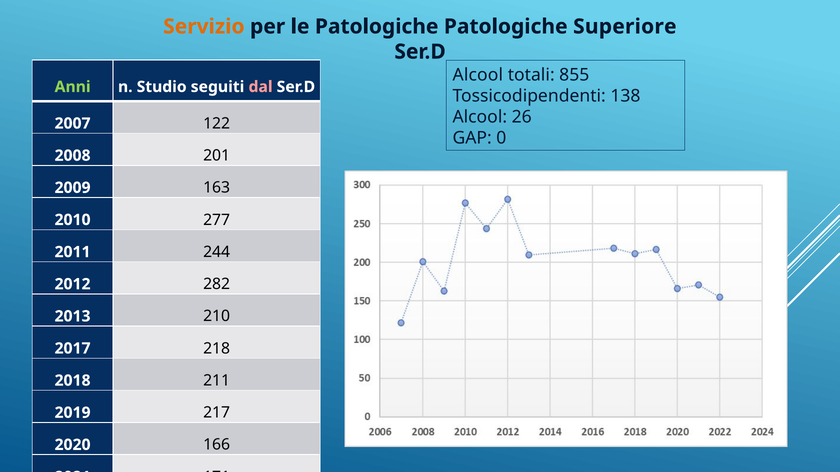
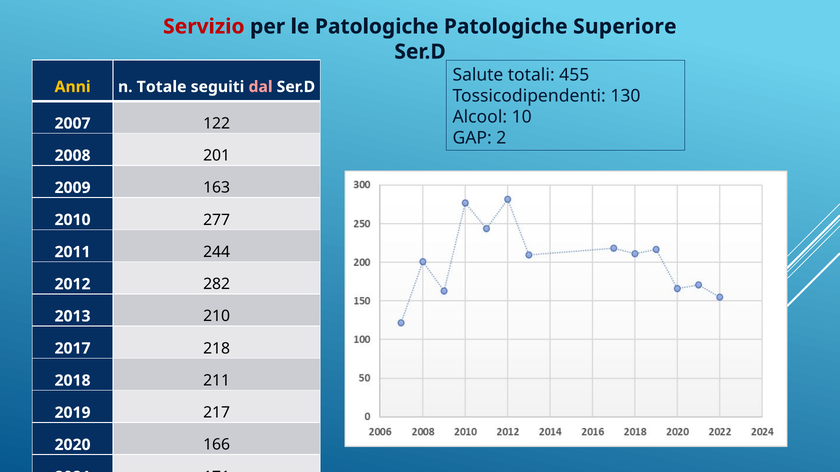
Servizio colour: orange -> red
Alcool at (478, 75): Alcool -> Salute
855: 855 -> 455
Anni colour: light green -> yellow
Studio: Studio -> Totale
138: 138 -> 130
26: 26 -> 10
0: 0 -> 2
